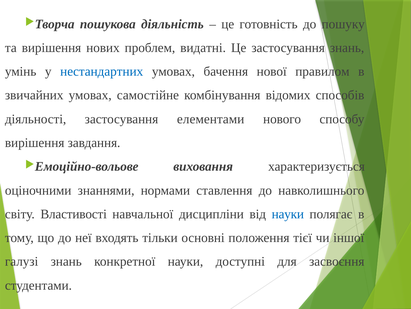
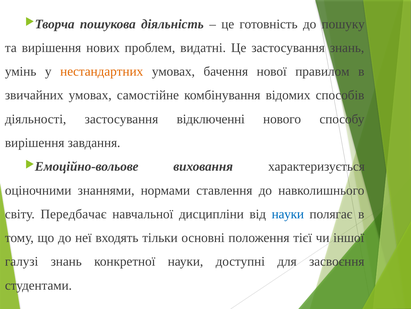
нестандартних colour: blue -> orange
елементами: елементами -> відключенні
Властивості: Властивості -> Передбачає
